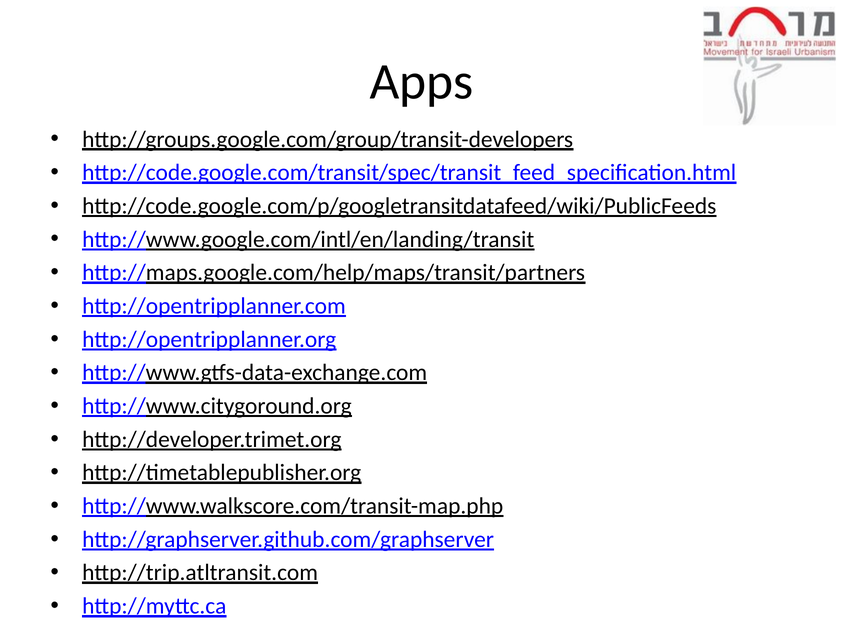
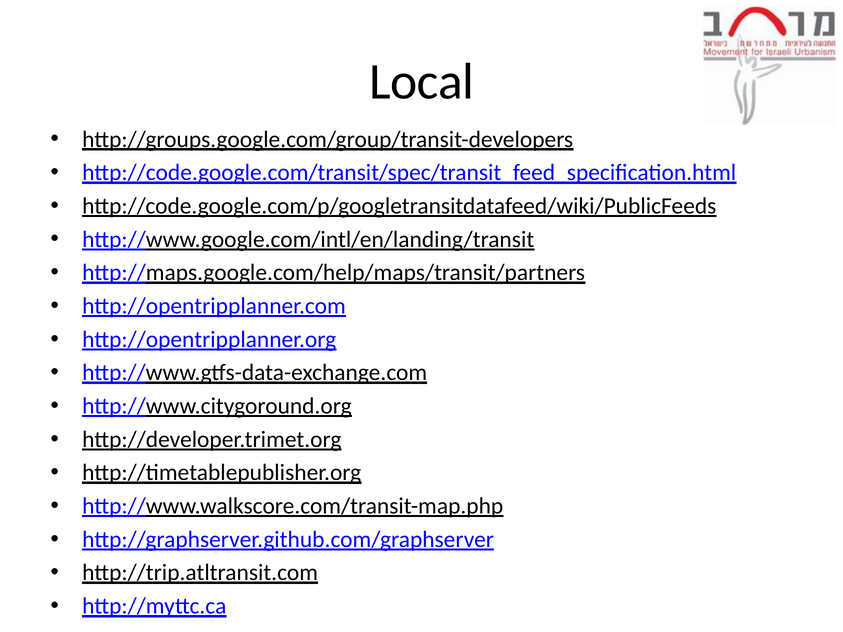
Apps: Apps -> Local
